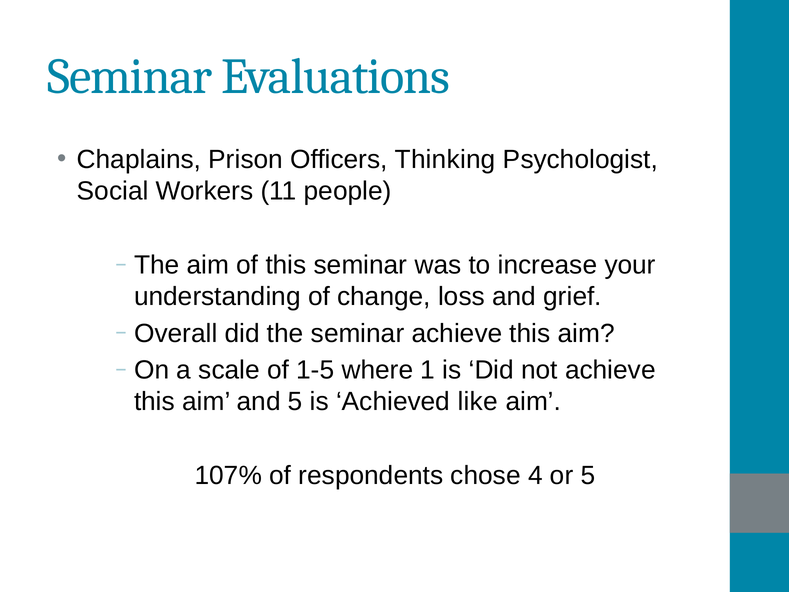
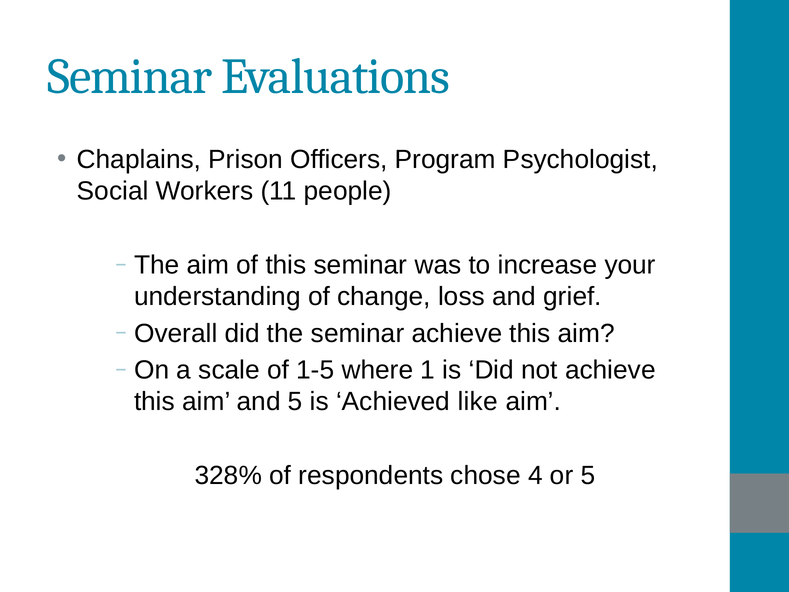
Thinking: Thinking -> Program
107%: 107% -> 328%
